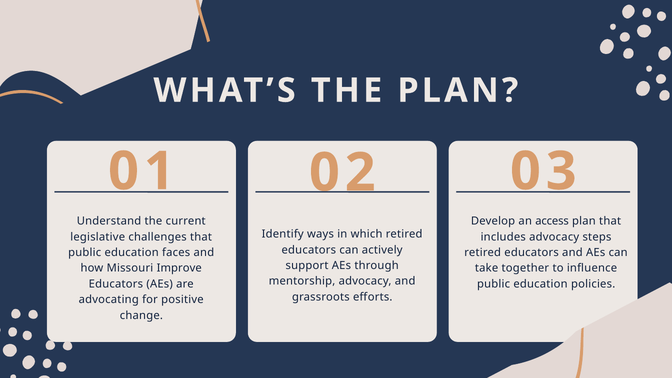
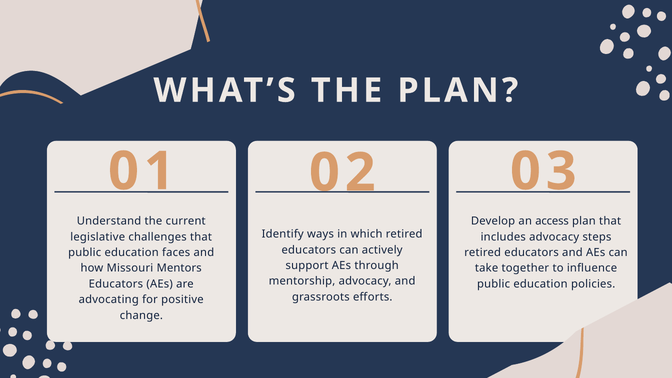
Improve: Improve -> Mentors
